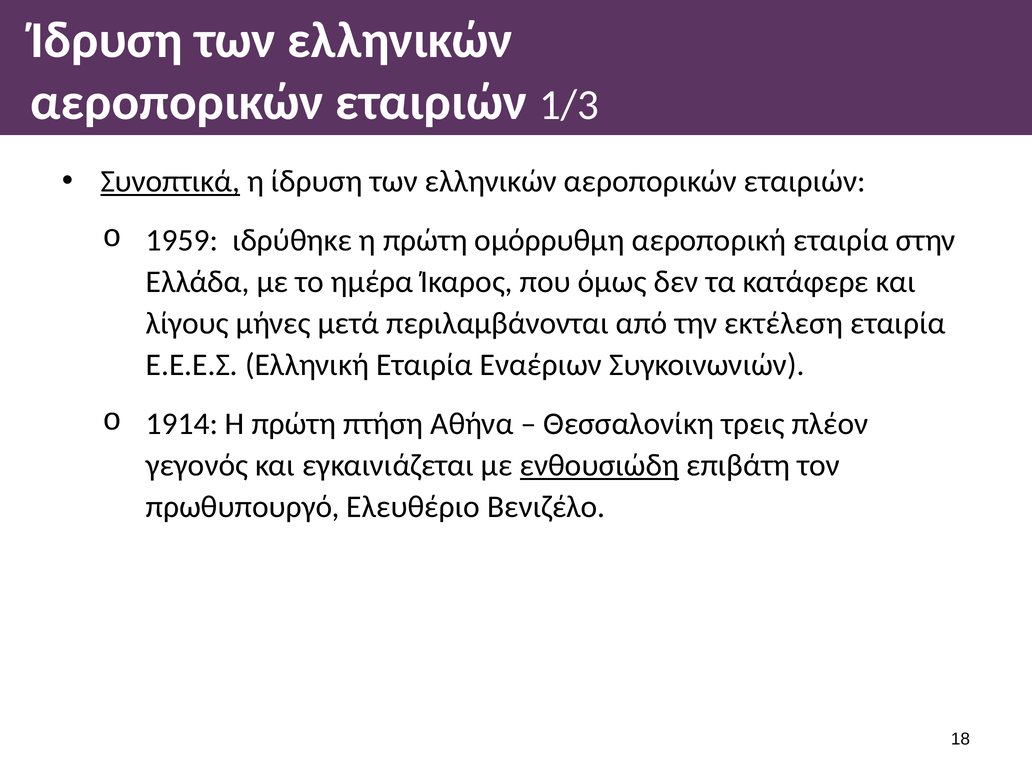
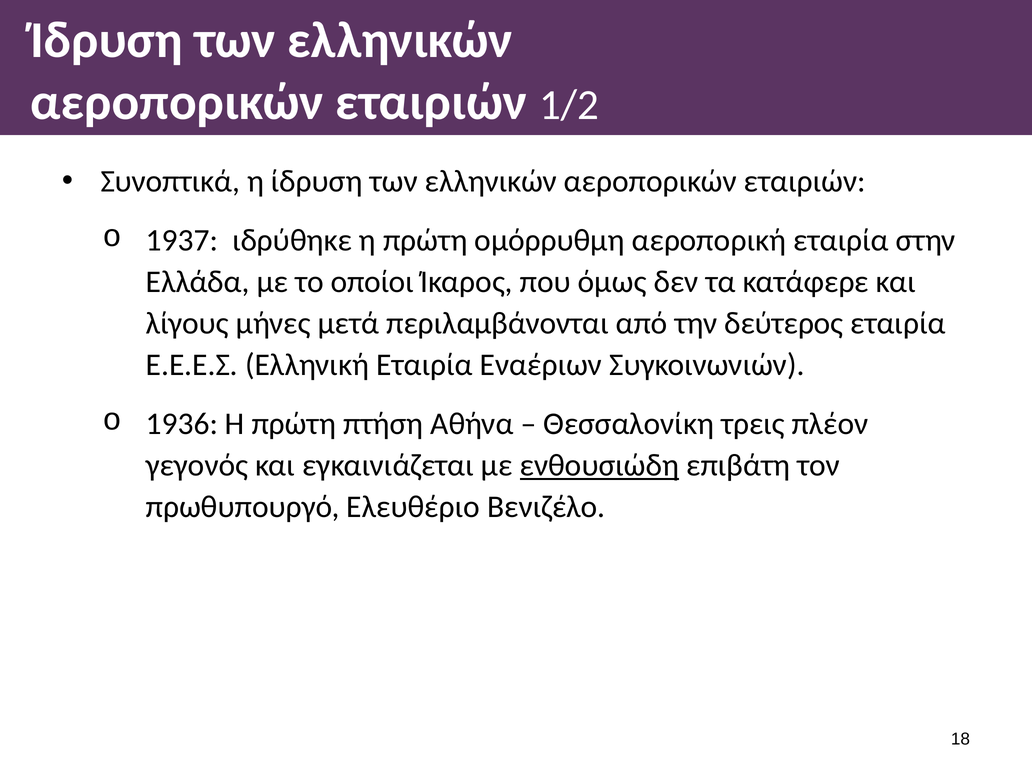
1/3: 1/3 -> 1/2
Συνοπτικά underline: present -> none
1959: 1959 -> 1937
ημέρα: ημέρα -> οποίοι
εκτέλεση: εκτέλεση -> δεύτερος
1914: 1914 -> 1936
